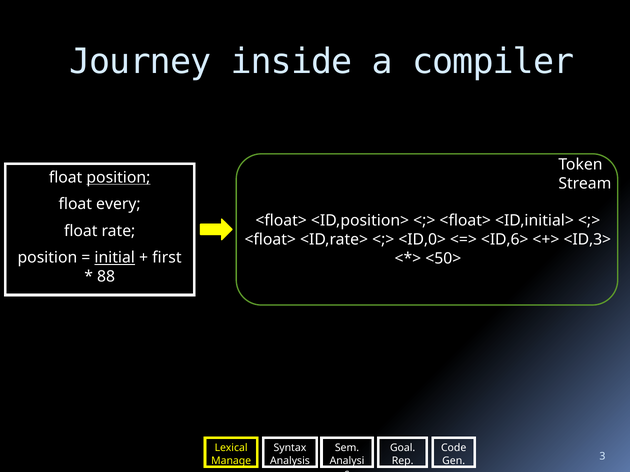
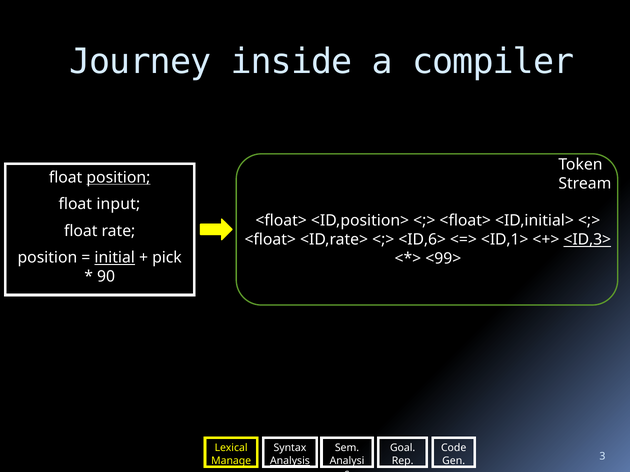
every: every -> input
<ID,0>: <ID,0> -> <ID,6>
<ID,6>: <ID,6> -> <ID,1>
<ID,3> underline: none -> present
first: first -> pick
<50>: <50> -> <99>
88: 88 -> 90
Analysis underline: none -> present
